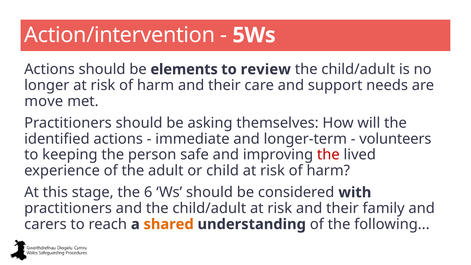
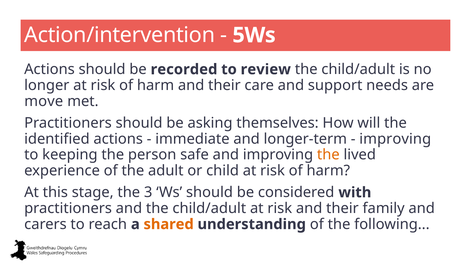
elements: elements -> recorded
volunteers at (395, 139): volunteers -> improving
the at (328, 155) colour: red -> orange
6: 6 -> 3
